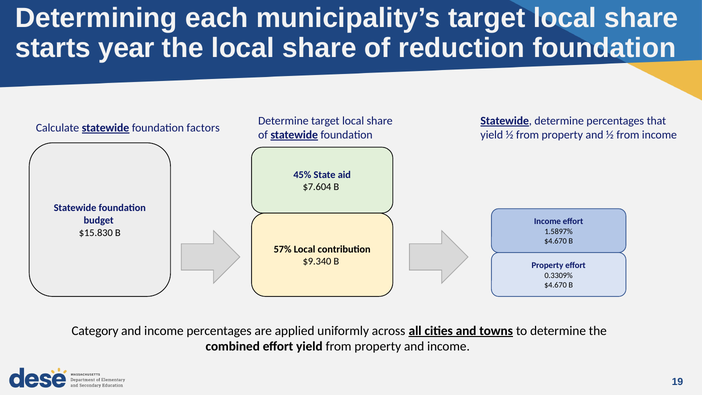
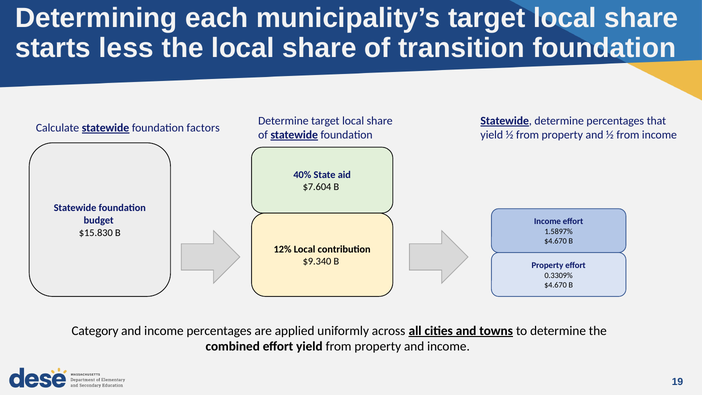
year: year -> less
reduction: reduction -> transition
45%: 45% -> 40%
57%: 57% -> 12%
